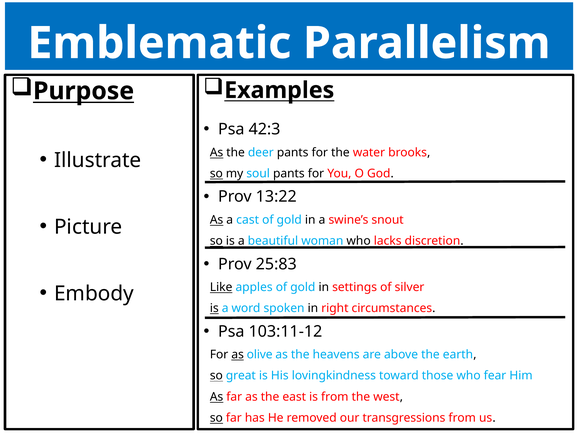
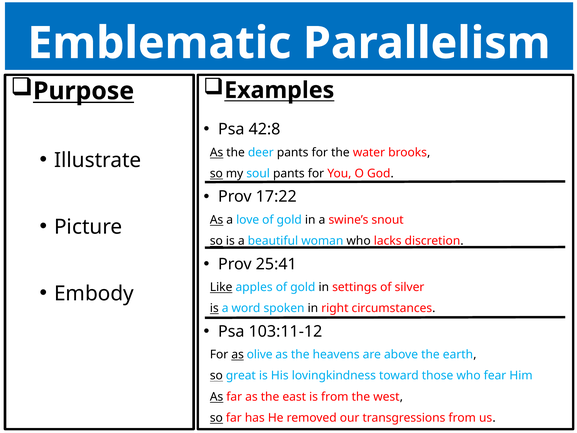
42:3: 42:3 -> 42:8
13:22: 13:22 -> 17:22
cast: cast -> love
25:83: 25:83 -> 25:41
